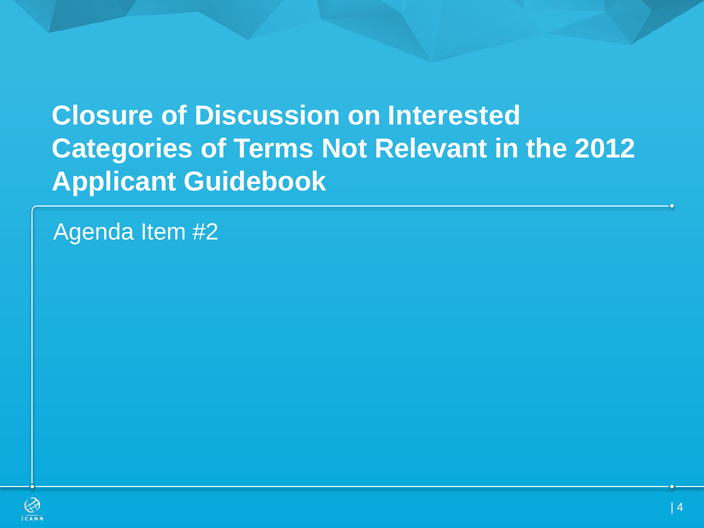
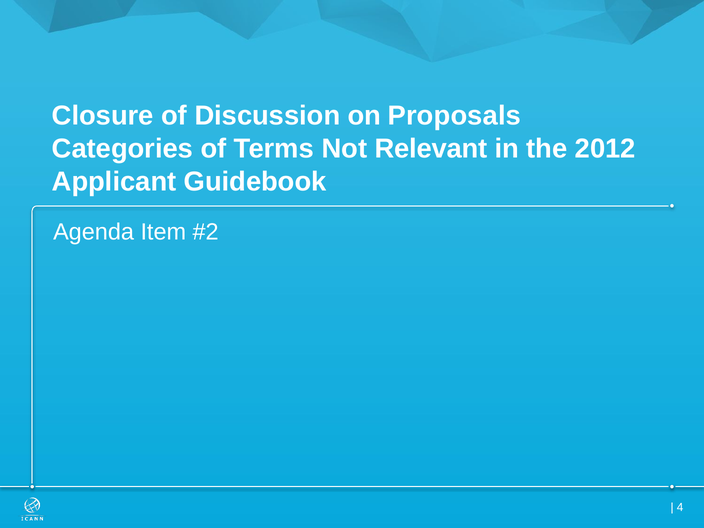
Interested: Interested -> Proposals
